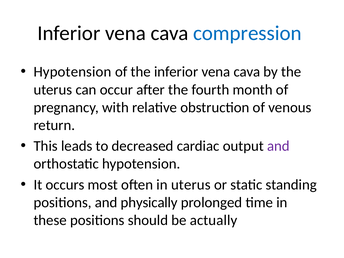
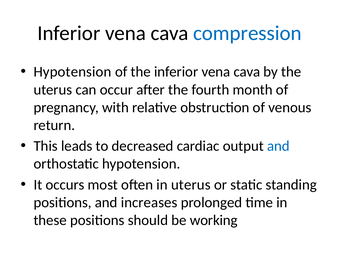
and at (278, 146) colour: purple -> blue
physically: physically -> increases
actually: actually -> working
